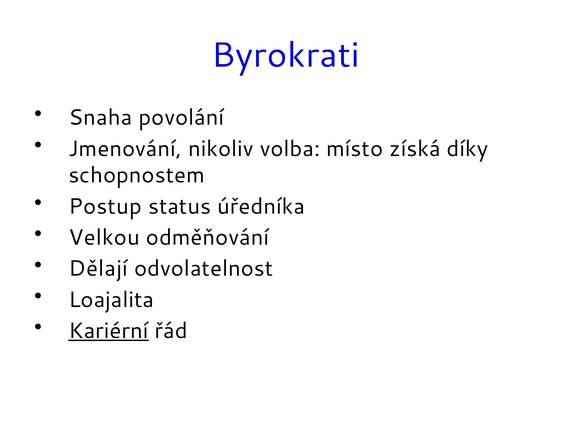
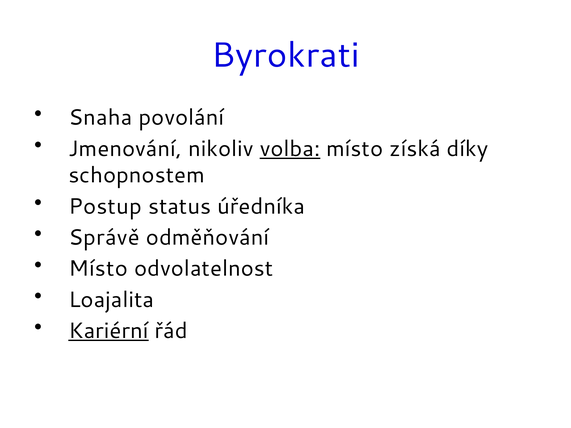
volba underline: none -> present
Velkou: Velkou -> Správě
Dělají at (98, 269): Dělají -> Místo
